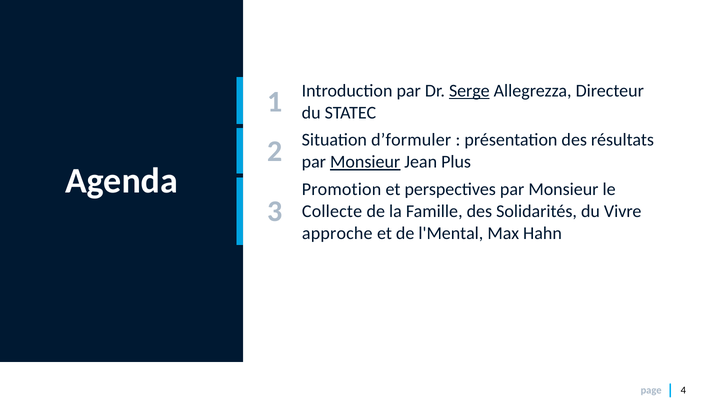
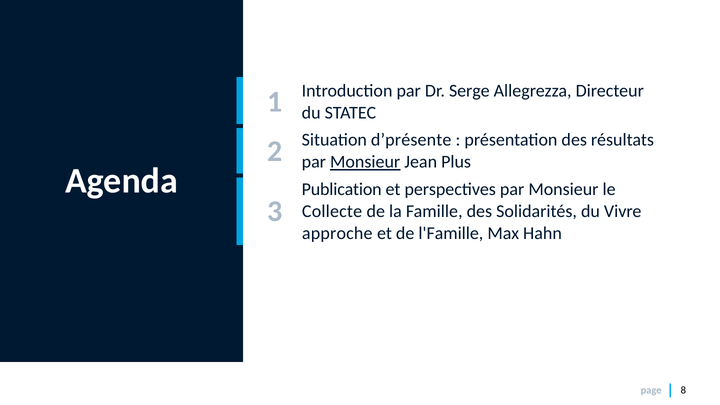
Serge underline: present -> none
d’formuler: d’formuler -> d’présente
Promotion: Promotion -> Publication
l'Mental: l'Mental -> l'Famille
4: 4 -> 8
